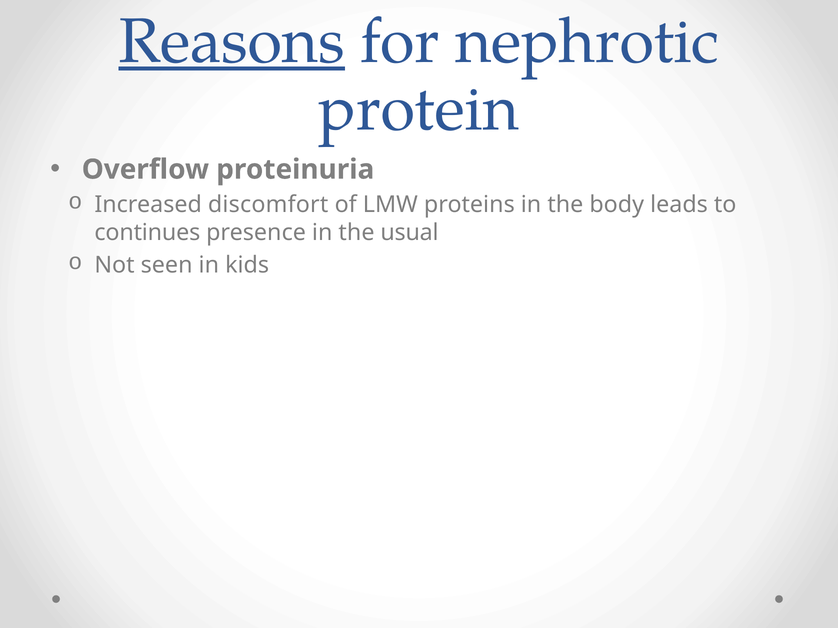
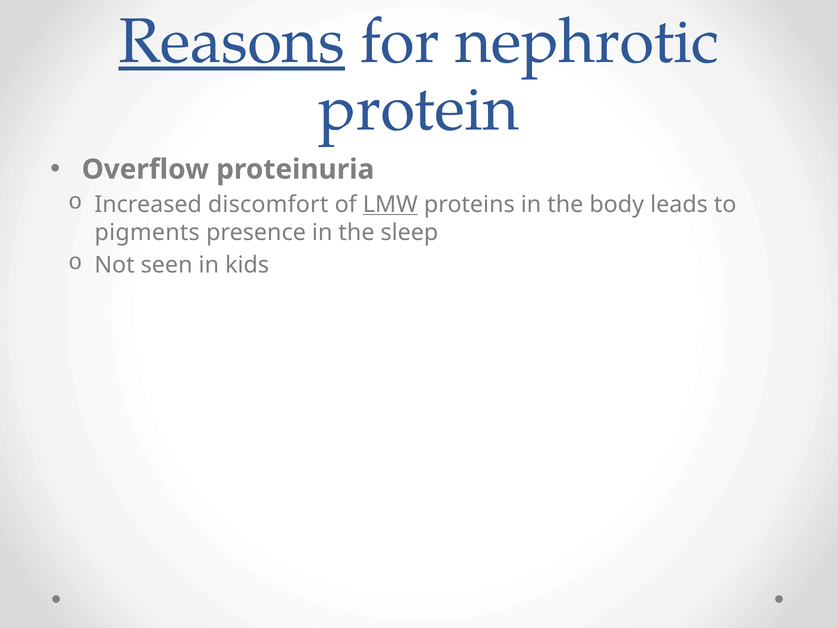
LMW underline: none -> present
continues: continues -> pigments
usual: usual -> sleep
